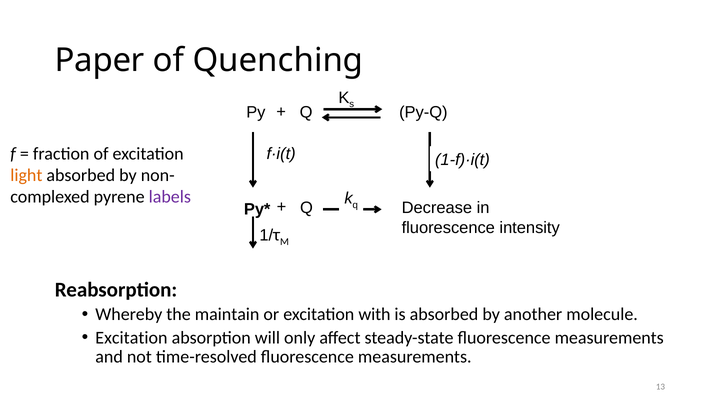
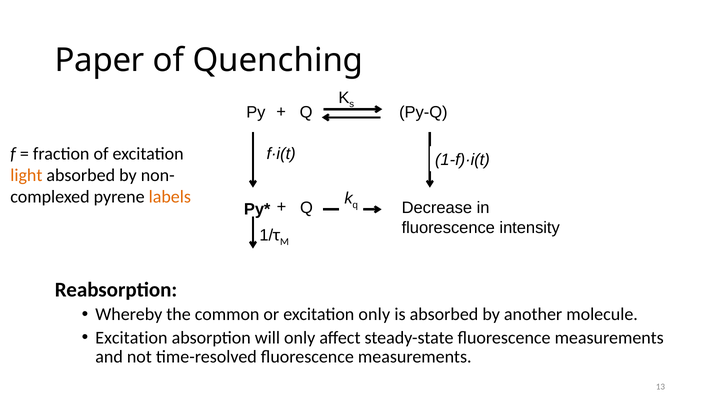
labels colour: purple -> orange
maintain: maintain -> common
excitation with: with -> only
